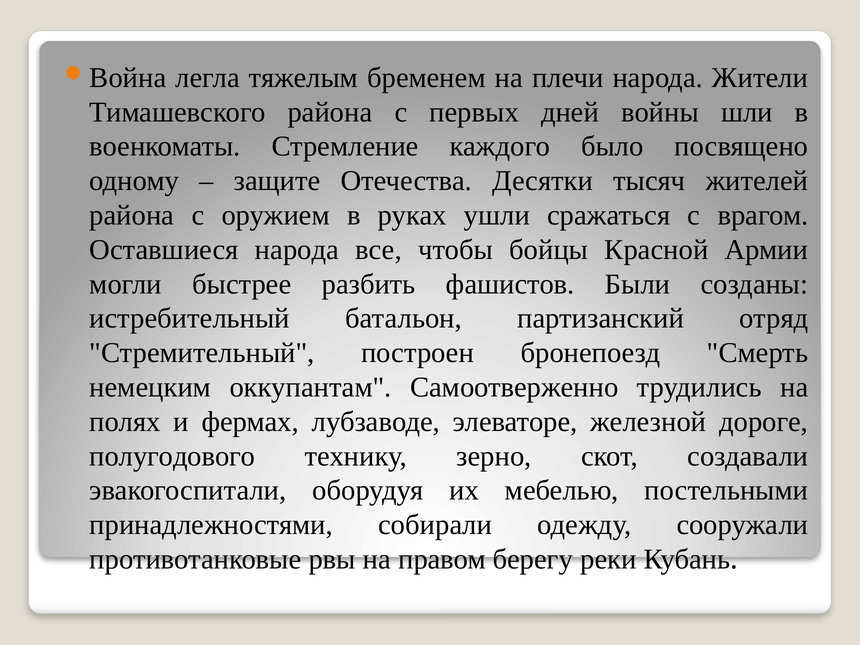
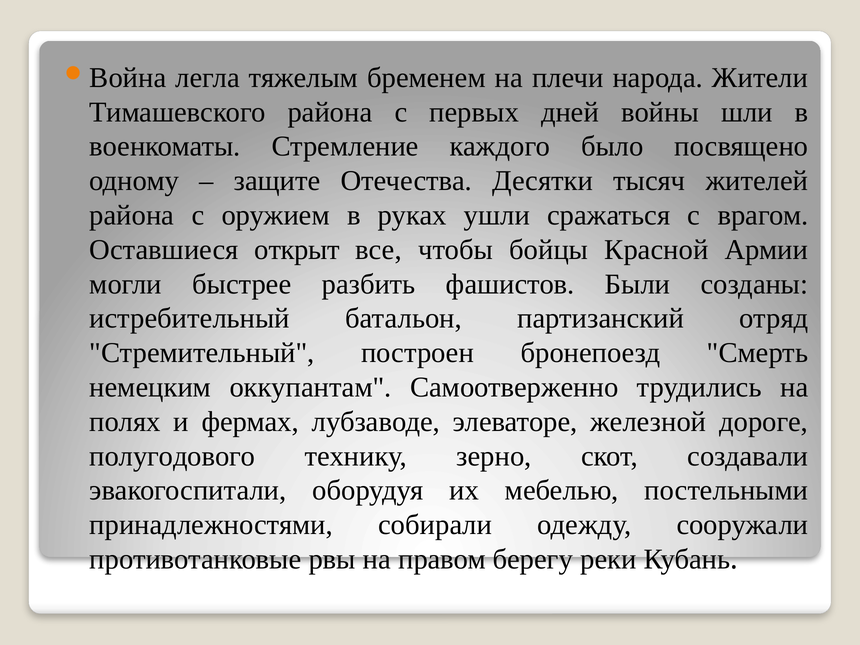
Оставшиеся народа: народа -> открыт
